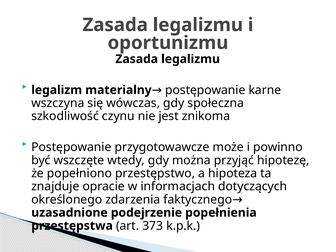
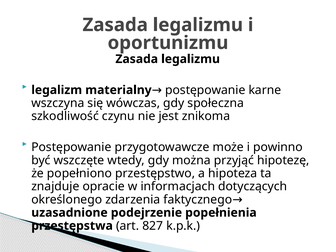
373: 373 -> 827
